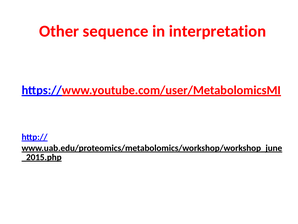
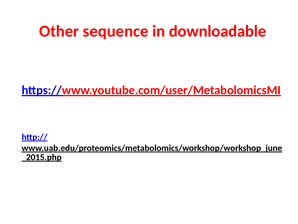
interpretation: interpretation -> downloadable
